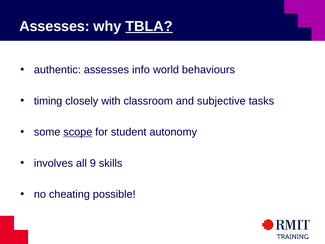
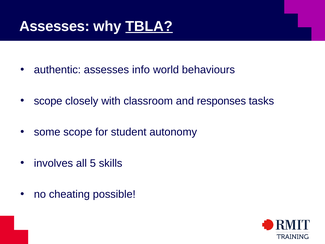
timing at (48, 101): timing -> scope
subjective: subjective -> responses
scope at (78, 132) underline: present -> none
9: 9 -> 5
